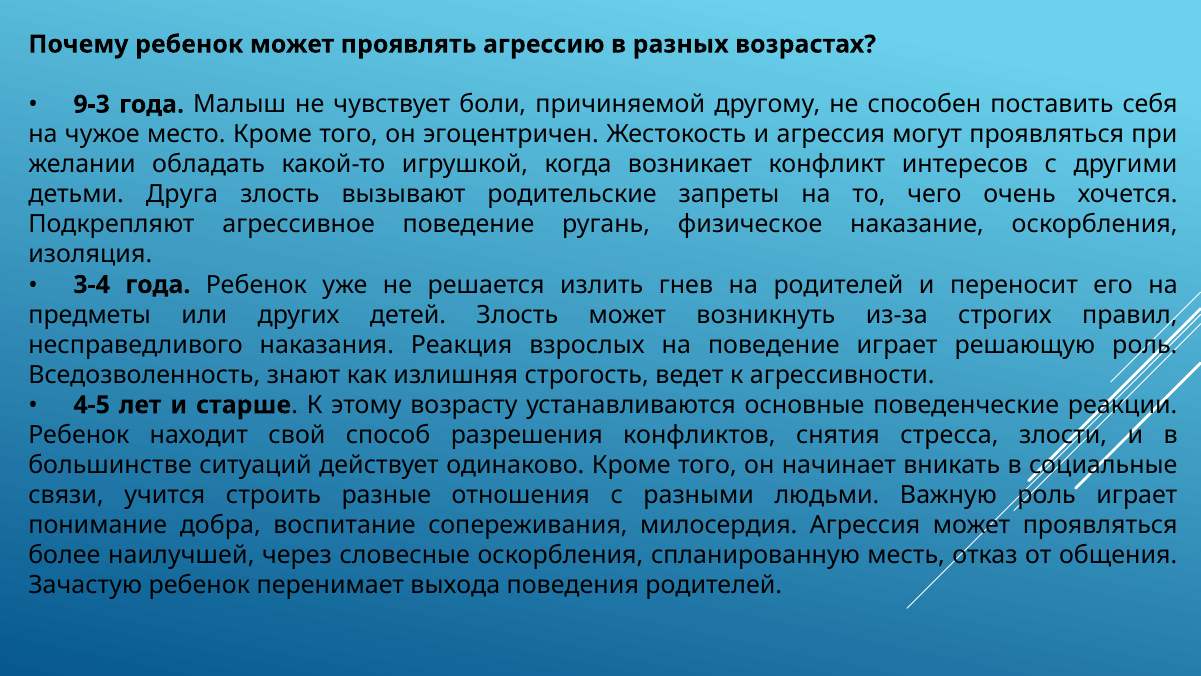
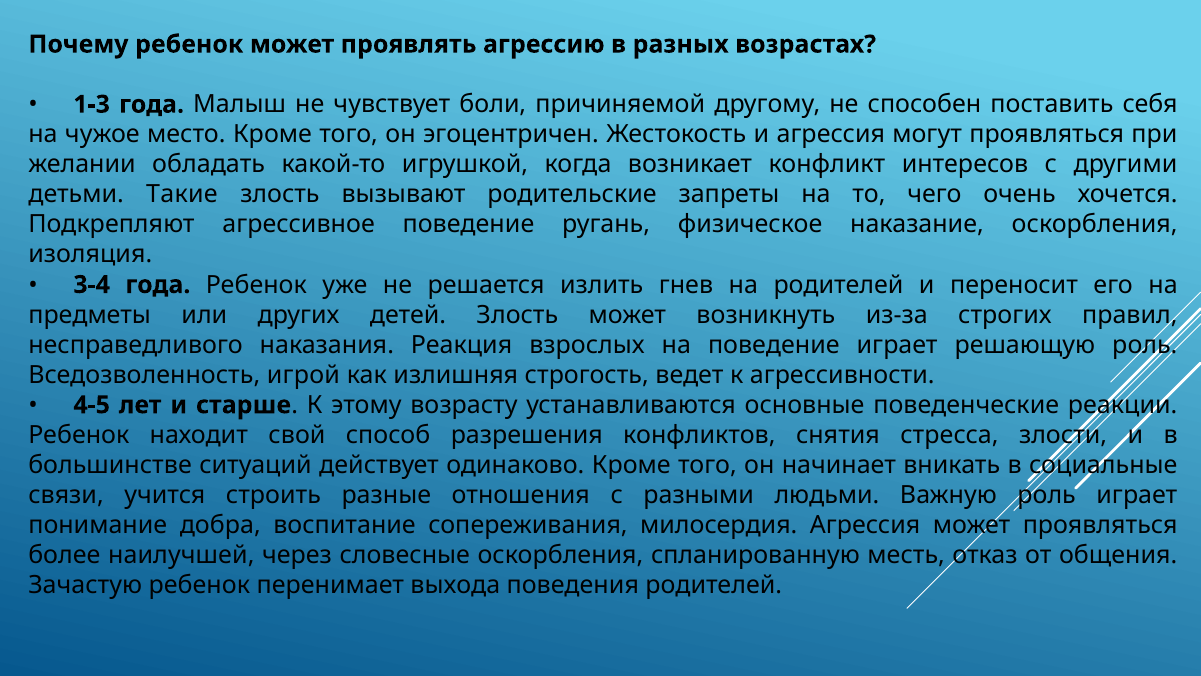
9-3: 9-3 -> 1-3
Друга: Друга -> Такие
знают: знают -> игрой
